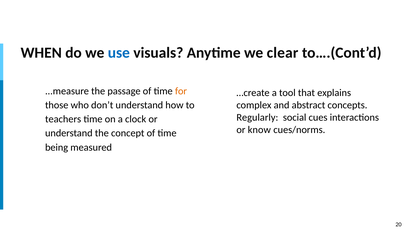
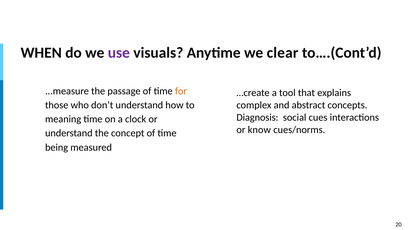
use colour: blue -> purple
Regularly: Regularly -> Diagnosis
teachers: teachers -> meaning
